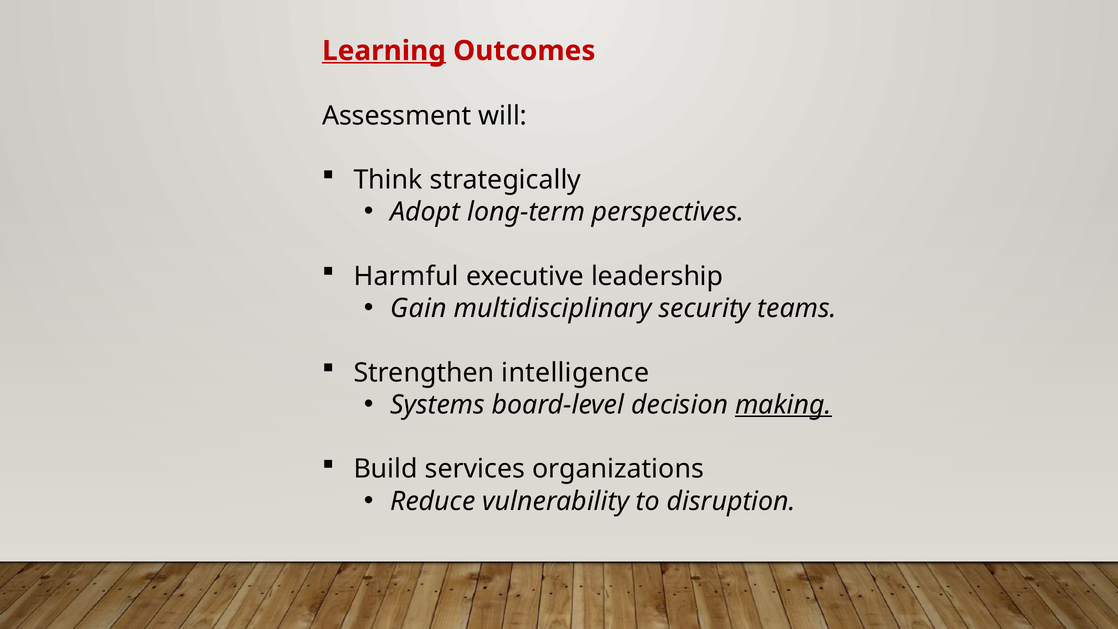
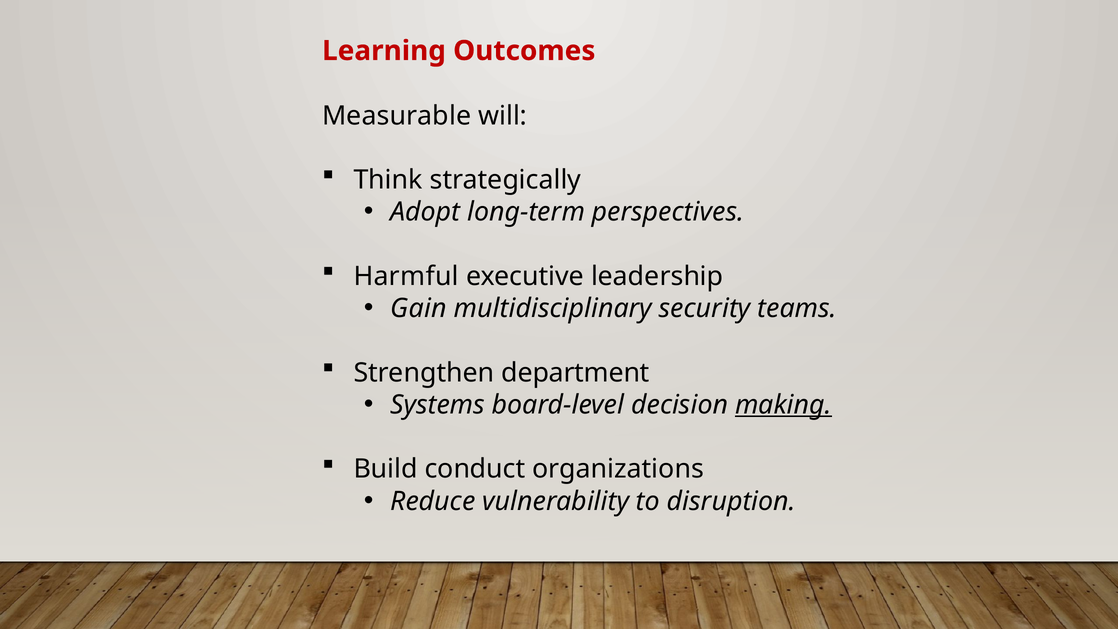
Learning underline: present -> none
Assessment: Assessment -> Measurable
intelligence: intelligence -> department
services: services -> conduct
